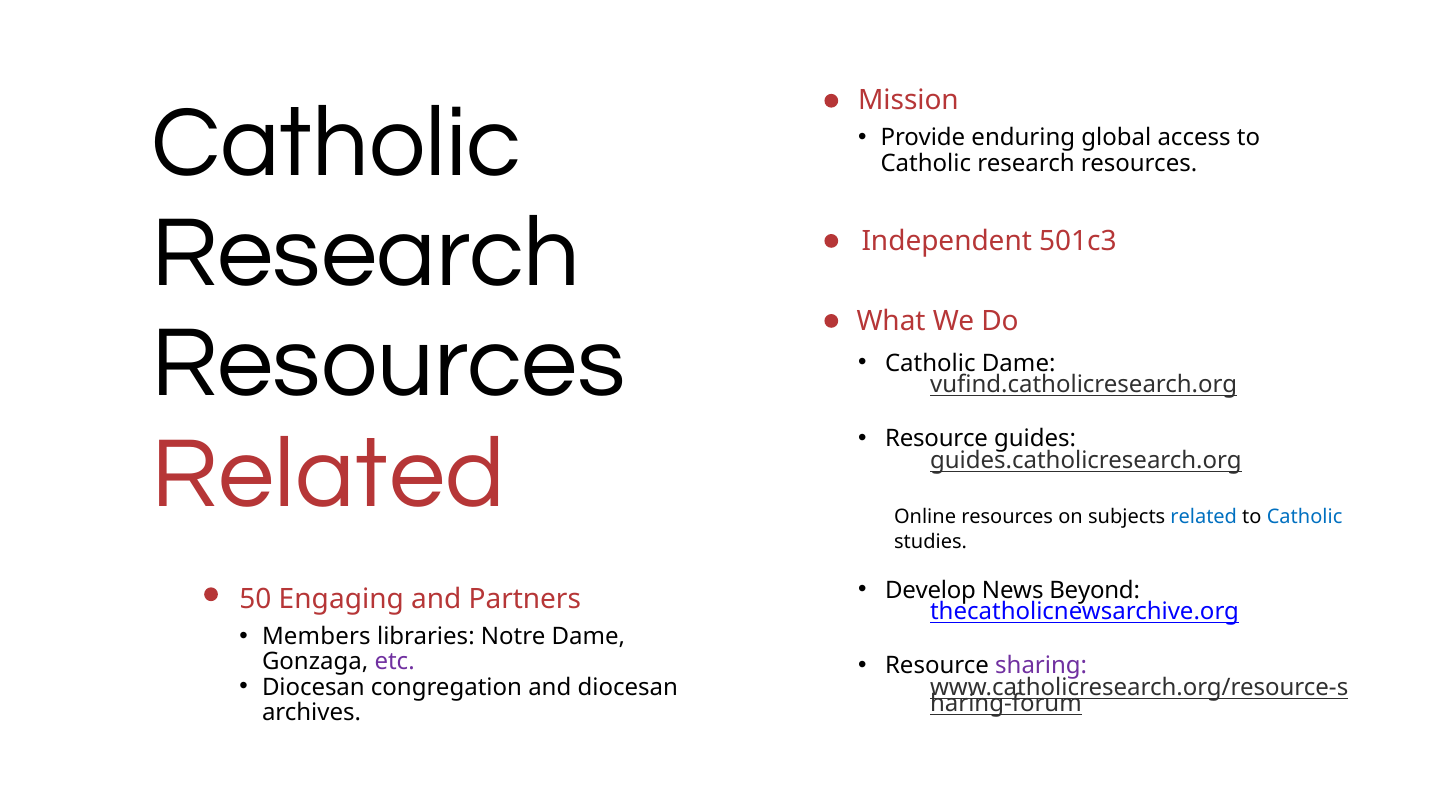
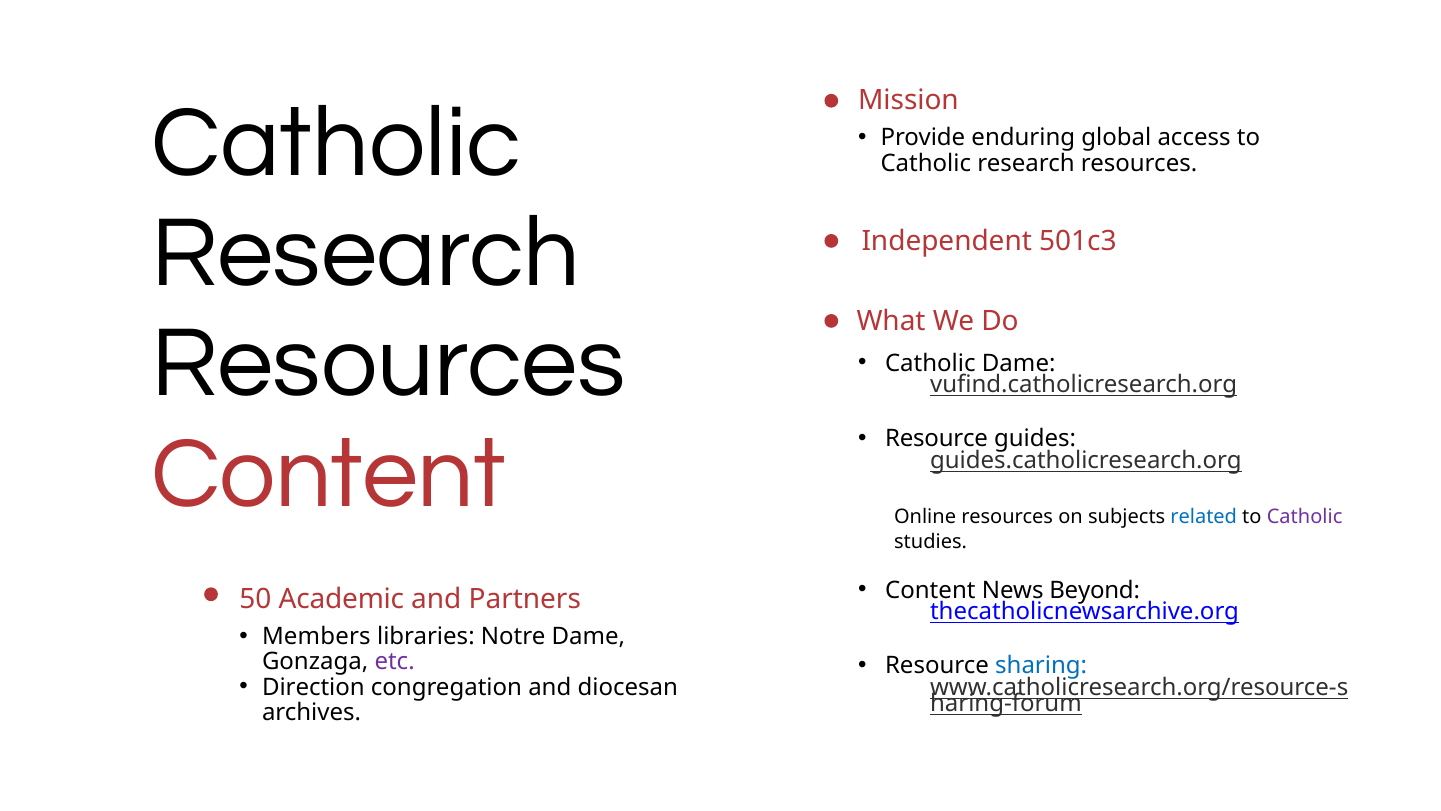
Related at (328, 473): Related -> Content
Catholic at (1305, 516) colour: blue -> purple
Develop at (930, 590): Develop -> Content
Engaging: Engaging -> Academic
sharing colour: purple -> blue
Diocesan at (313, 687): Diocesan -> Direction
